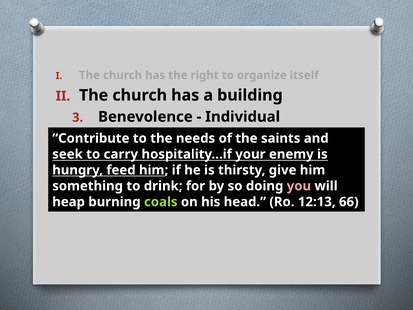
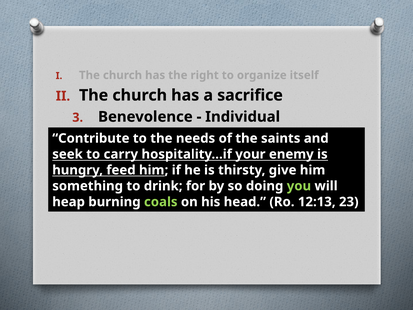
building: building -> sacrifice
you colour: pink -> light green
66: 66 -> 23
